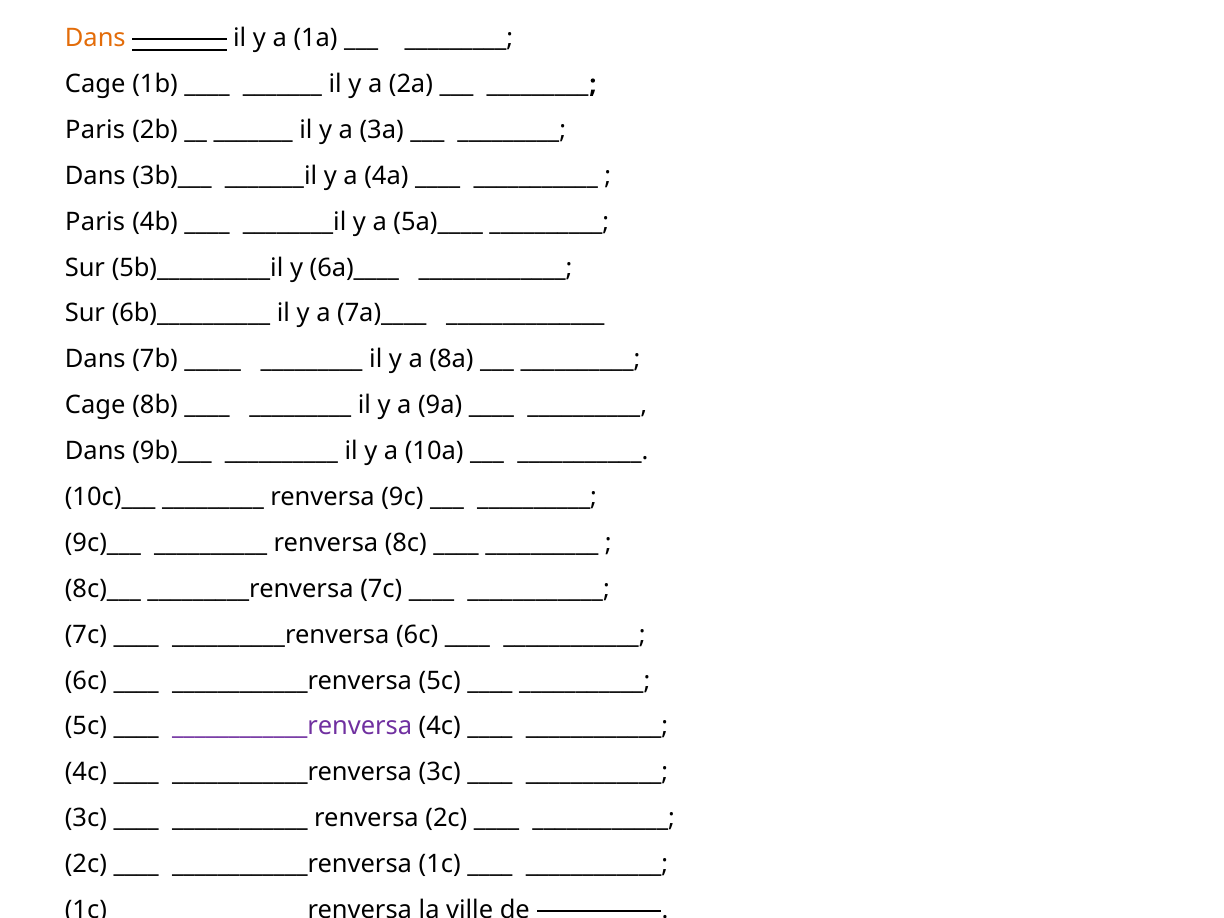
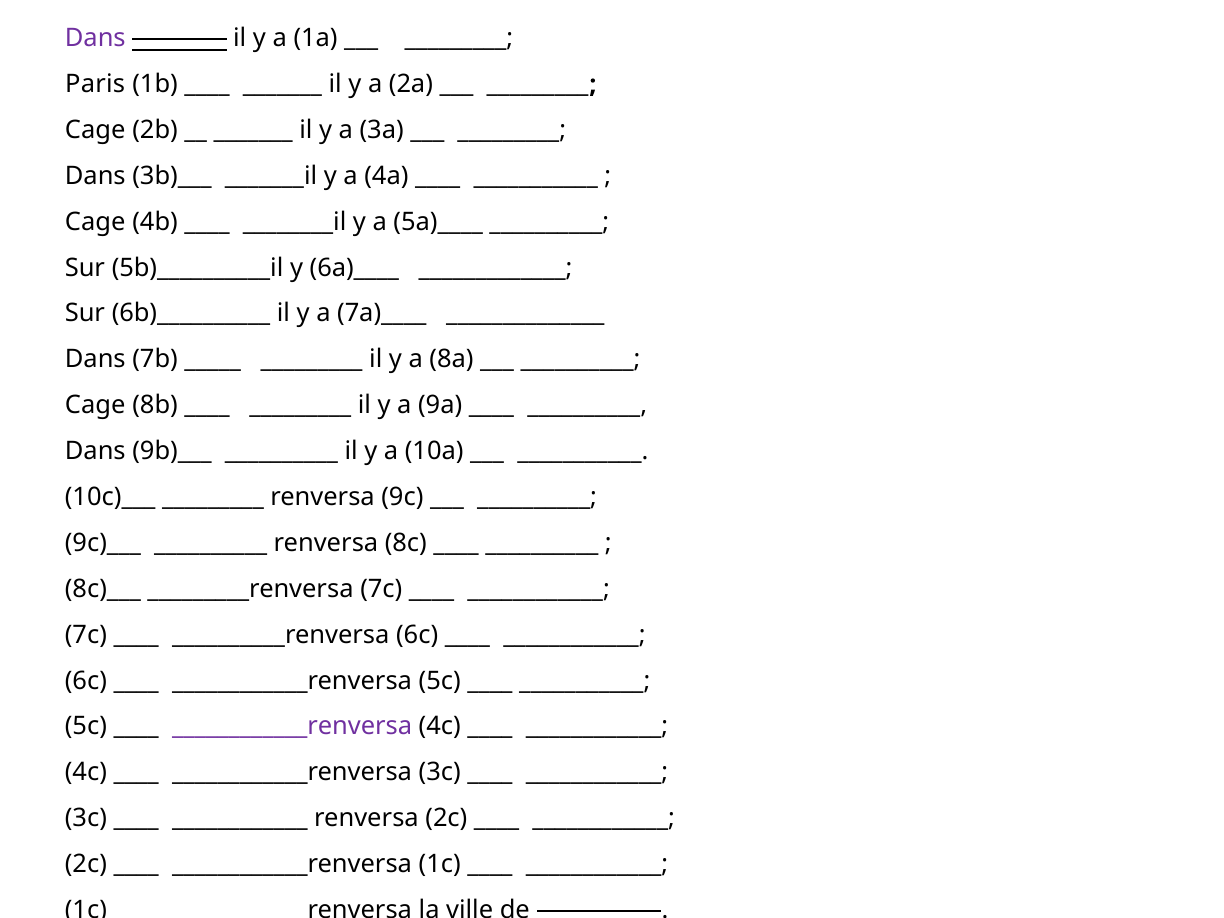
Dans at (95, 38) colour: orange -> purple
Cage at (95, 84): Cage -> Paris
Paris at (95, 130): Paris -> Cage
Paris at (95, 222): Paris -> Cage
